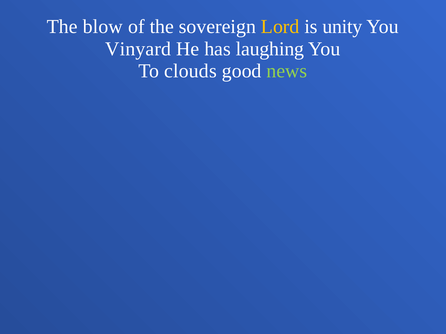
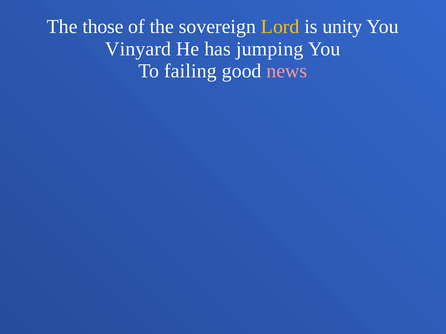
blow: blow -> those
laughing: laughing -> jumping
clouds: clouds -> failing
news colour: light green -> pink
